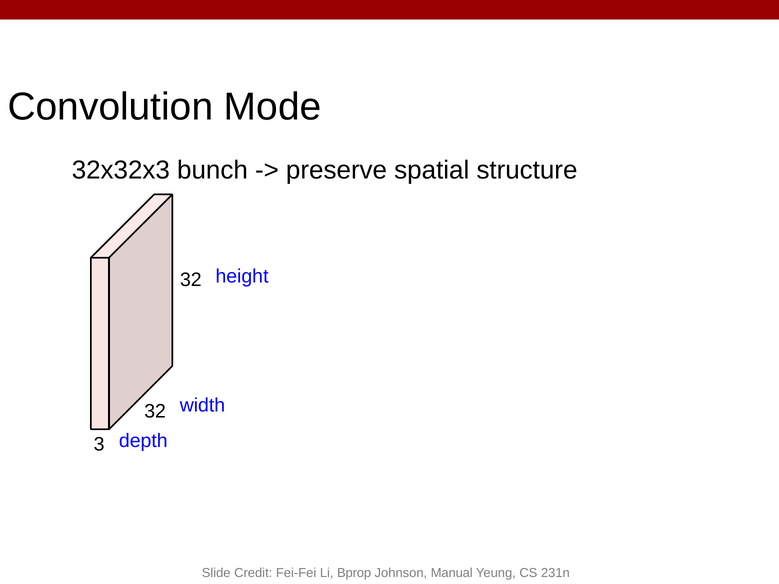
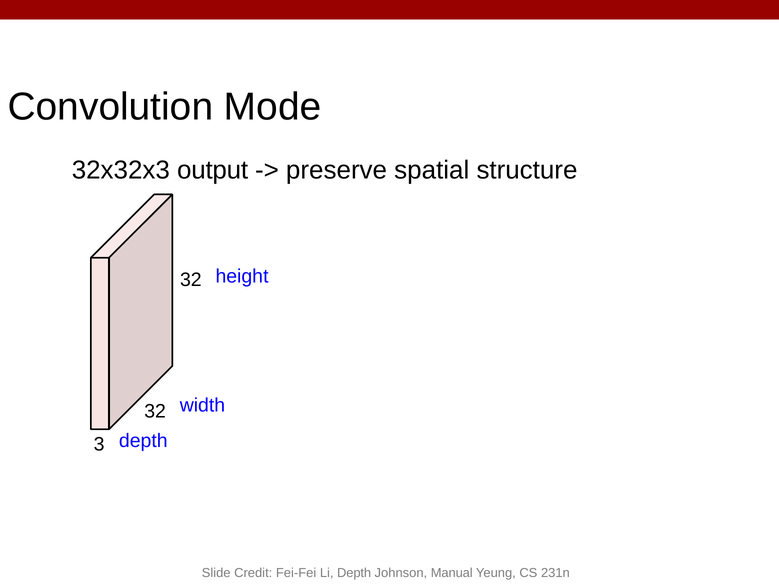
bunch: bunch -> output
Li Bprop: Bprop -> Depth
